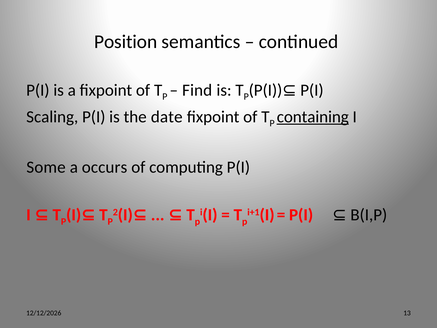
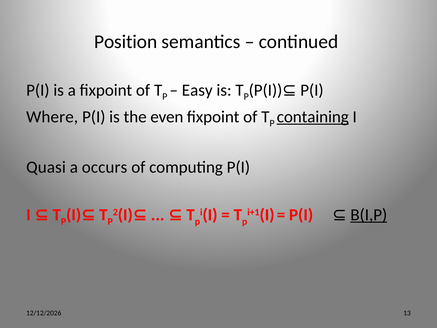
Find: Find -> Easy
Scaling: Scaling -> Where
date: date -> even
Some: Some -> Quasi
B(I,P underline: none -> present
